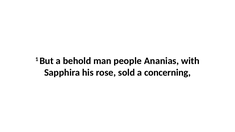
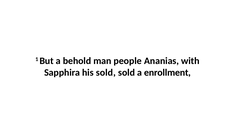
his rose: rose -> sold
concerning: concerning -> enrollment
